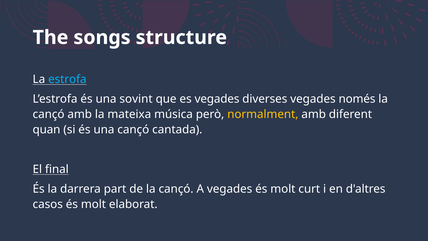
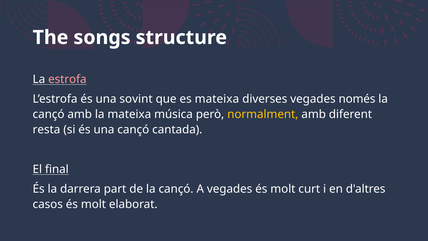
estrofa colour: light blue -> pink
es vegades: vegades -> mateixa
quan: quan -> resta
